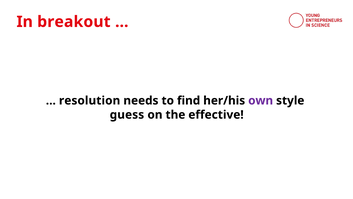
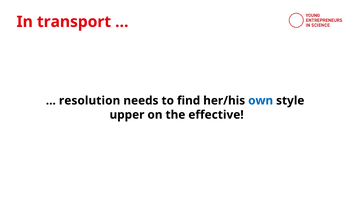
breakout: breakout -> transport
own colour: purple -> blue
guess: guess -> upper
